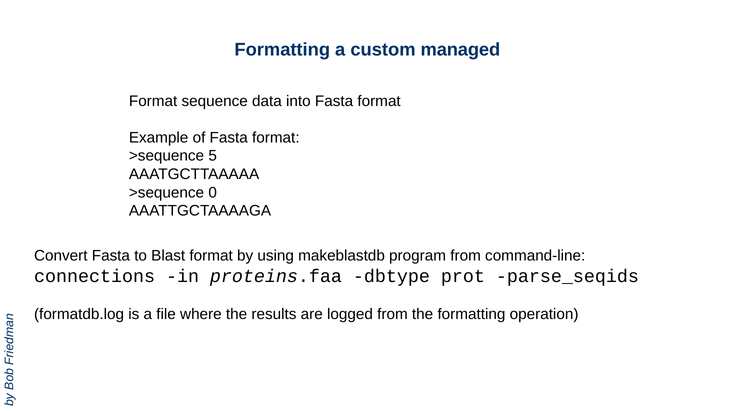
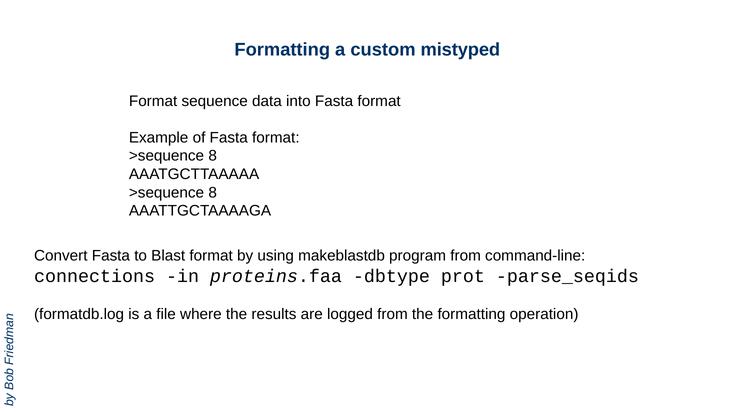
managed: managed -> mistyped
5 at (213, 156): 5 -> 8
0 at (213, 193): 0 -> 8
